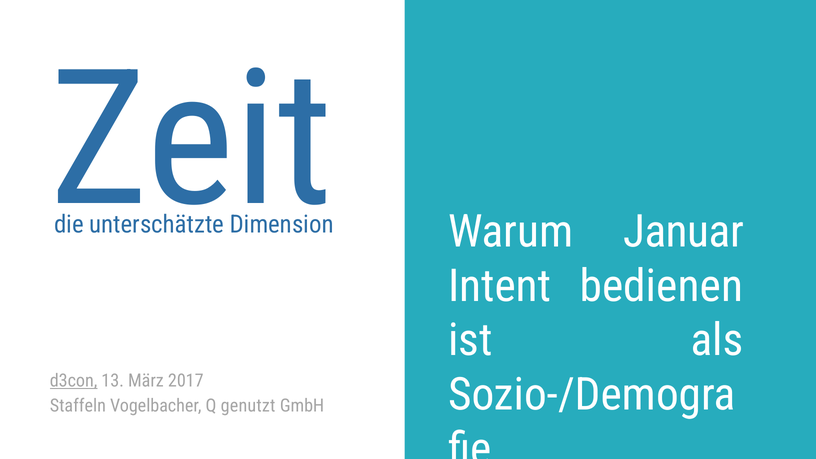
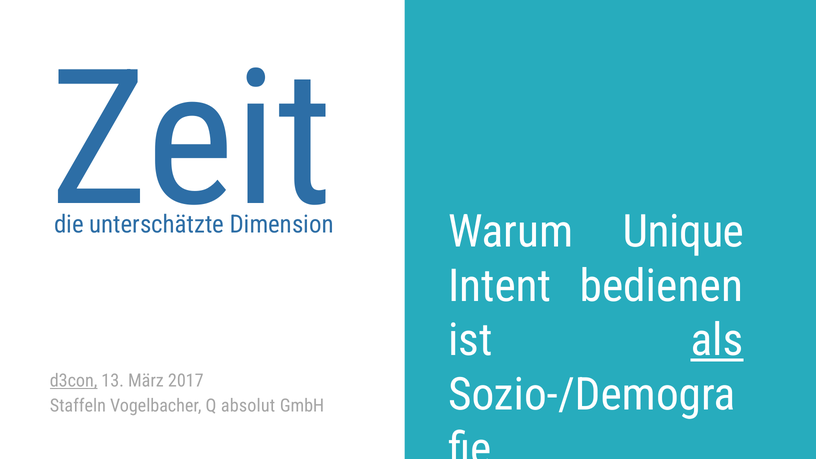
Januar: Januar -> Unique
als underline: none -> present
genutzt: genutzt -> absolut
